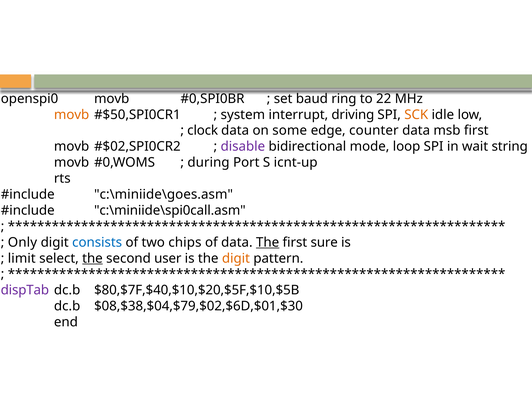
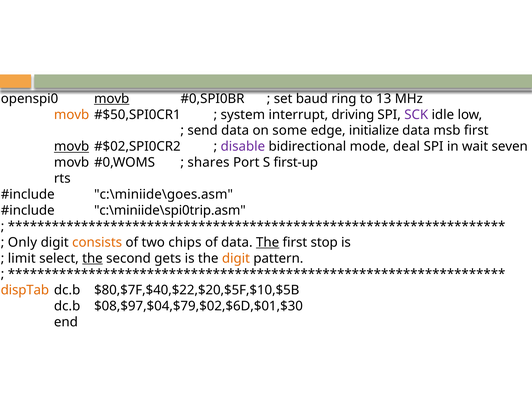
movb at (112, 99) underline: none -> present
22: 22 -> 13
SCK colour: orange -> purple
clock: clock -> send
counter: counter -> initialize
movb at (72, 147) underline: none -> present
loop: loop -> deal
string: string -> seven
during: during -> shares
icnt-up: icnt-up -> first-up
c:\miniide\spi0call.asm: c:\miniide\spi0call.asm -> c:\miniide\spi0trip.asm
consists colour: blue -> orange
sure: sure -> stop
user: user -> gets
dispTab colour: purple -> orange
$80,$7F,$40,$10,$20,$5F,$10,$5B: $80,$7F,$40,$10,$20,$5F,$10,$5B -> $80,$7F,$40,$22,$20,$5F,$10,$5B
$08,$38,$04,$79,$02,$6D,$01,$30: $08,$38,$04,$79,$02,$6D,$01,$30 -> $08,$97,$04,$79,$02,$6D,$01,$30
